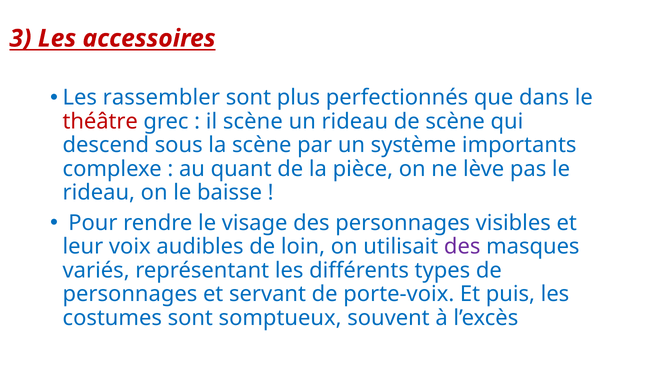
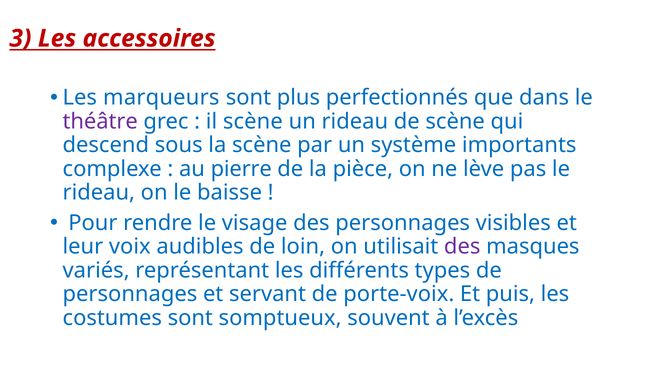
rassembler: rassembler -> marqueurs
théâtre colour: red -> purple
quant: quant -> pierre
